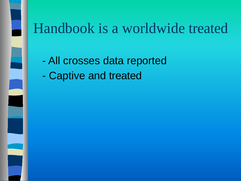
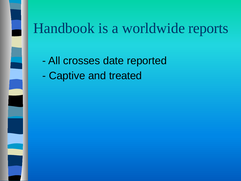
worldwide treated: treated -> reports
data: data -> date
